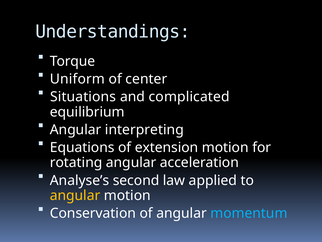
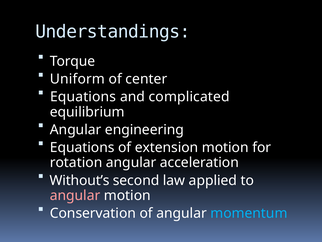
Situations at (83, 97): Situations -> Equations
interpreting: interpreting -> engineering
rotating: rotating -> rotation
Analyse’s: Analyse’s -> Without’s
angular at (75, 195) colour: yellow -> pink
